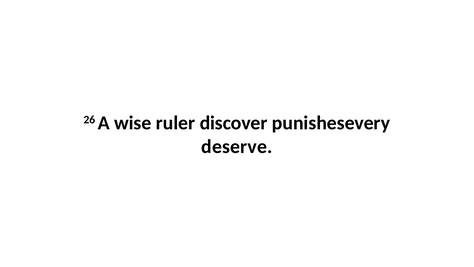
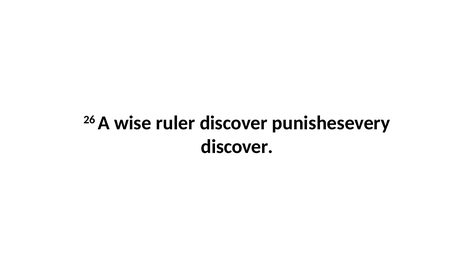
deserve at (237, 147): deserve -> discover
